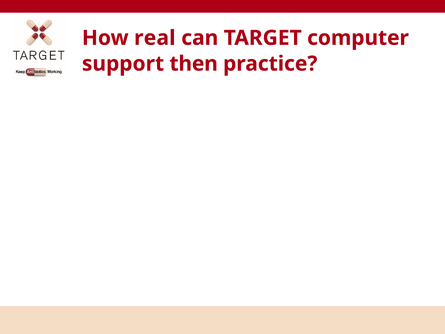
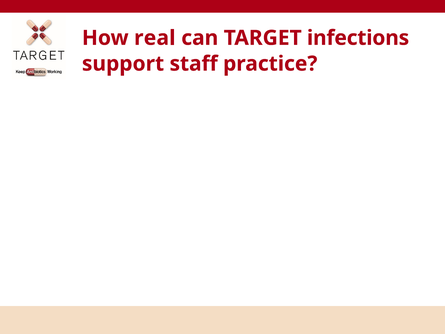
computer: computer -> infections
then: then -> staff
